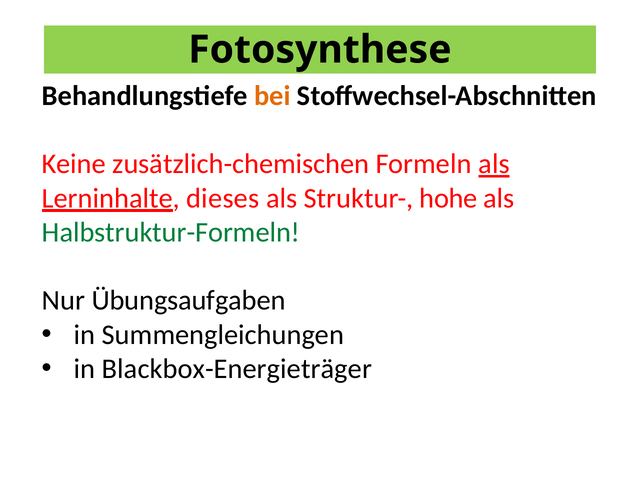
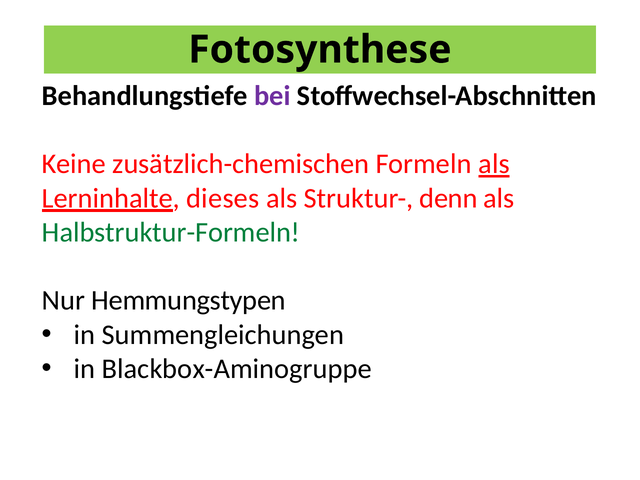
bei colour: orange -> purple
hohe: hohe -> denn
Übungsaufgaben: Übungsaufgaben -> Hemmungstypen
Blackbox-Energieträger: Blackbox-Energieträger -> Blackbox-Aminogruppe
